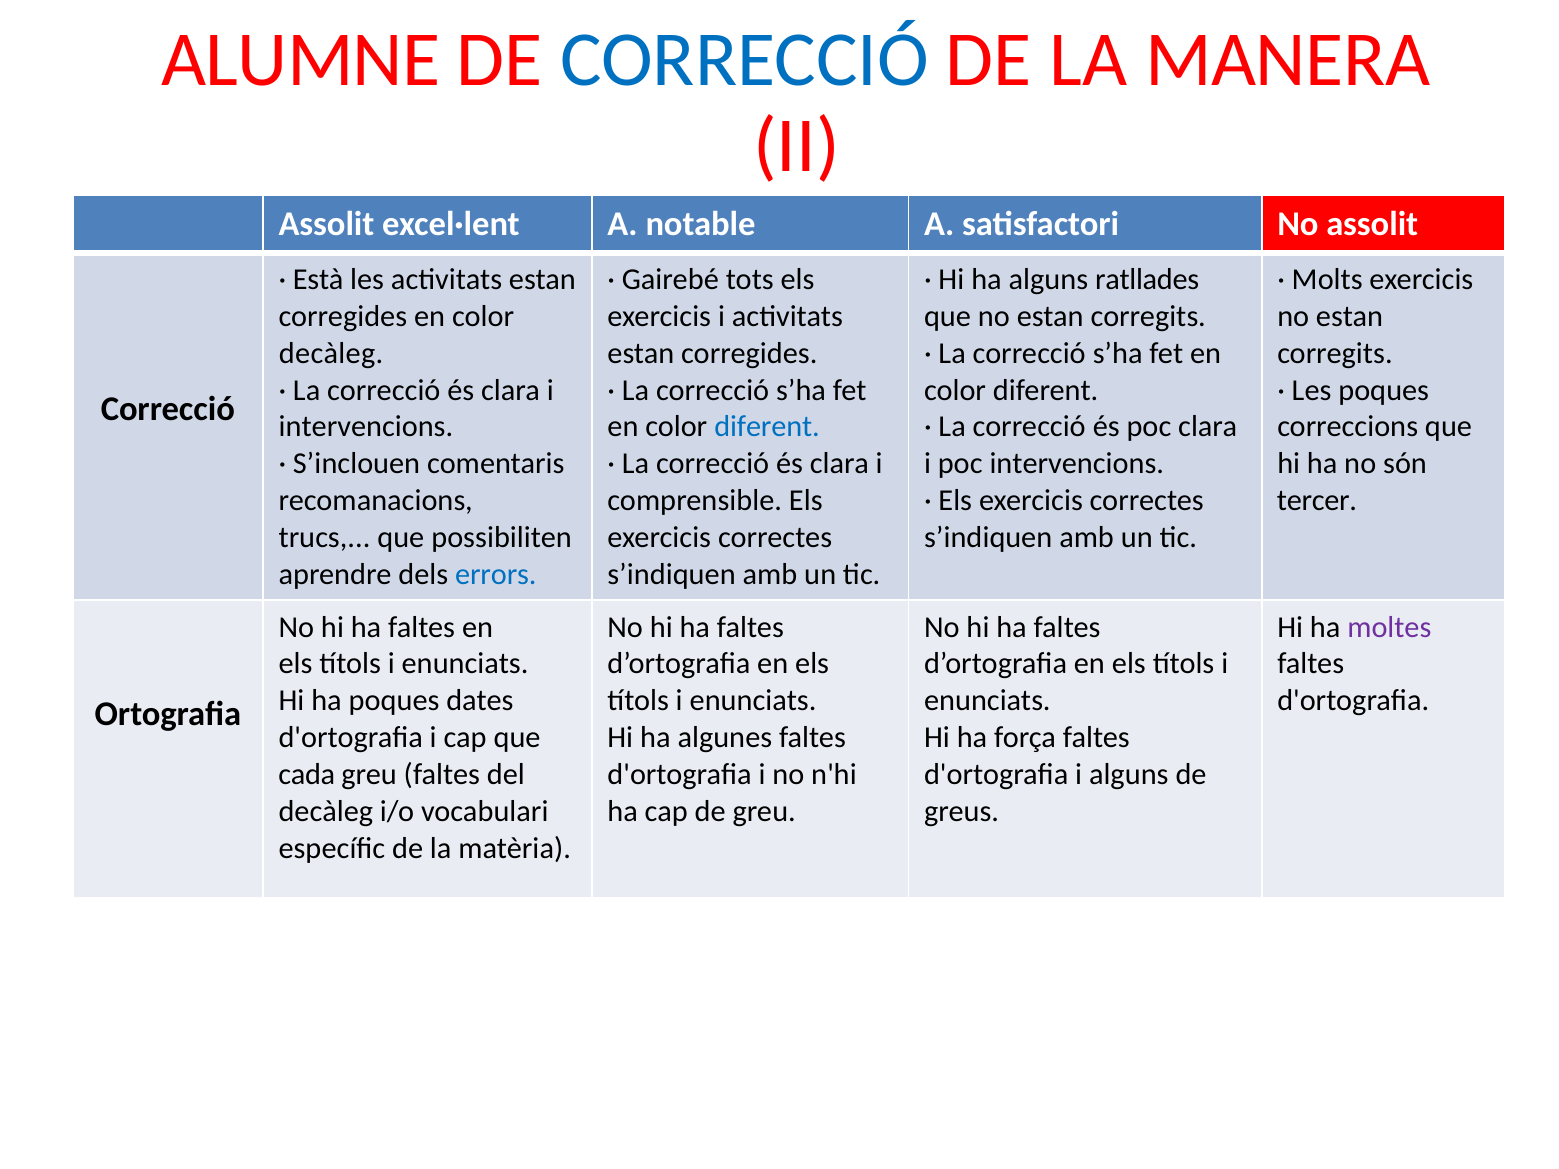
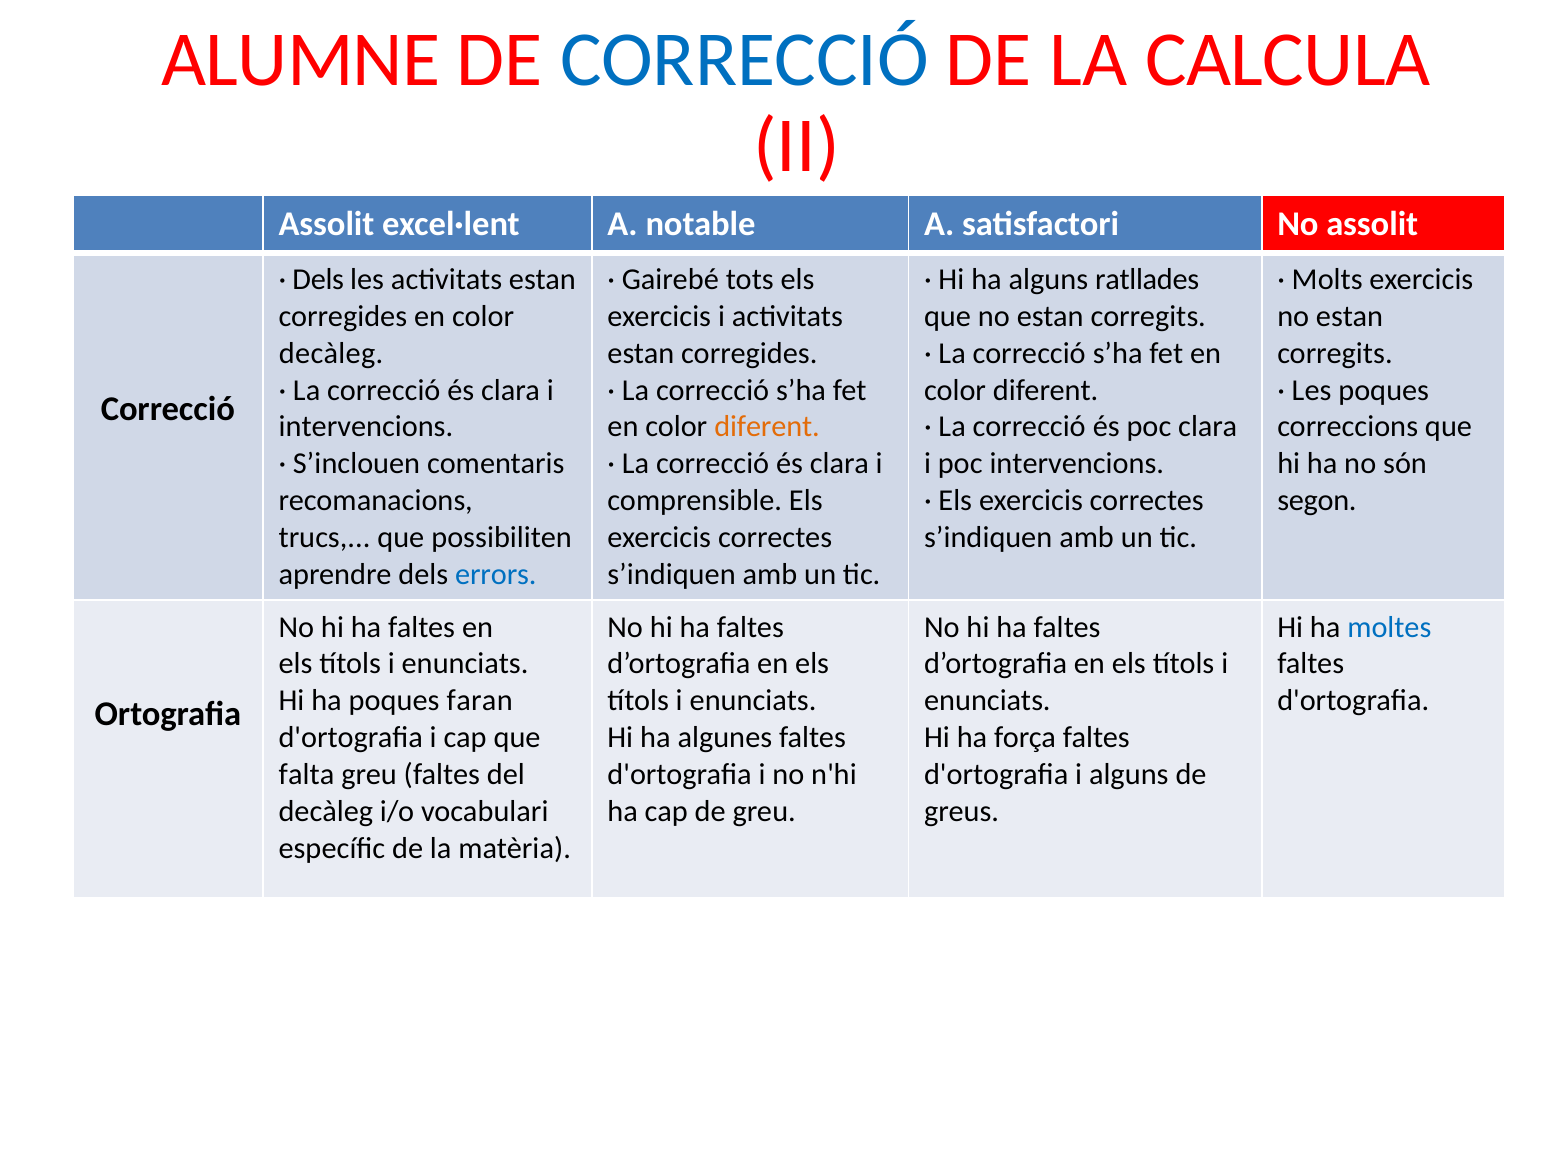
MANERA: MANERA -> CALCULA
Està at (318, 280): Està -> Dels
diferent at (767, 427) colour: blue -> orange
tercer: tercer -> segon
moltes colour: purple -> blue
dates: dates -> faran
cada: cada -> falta
